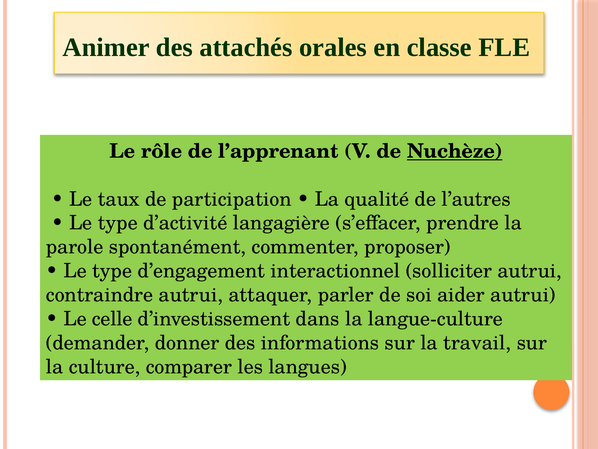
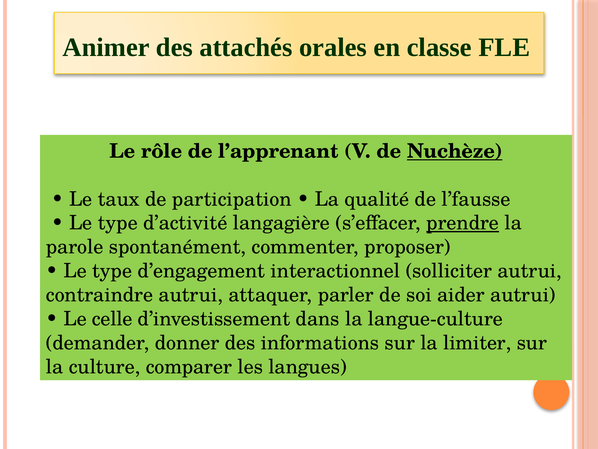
l’autres: l’autres -> l’fausse
prendre underline: none -> present
travail: travail -> limiter
